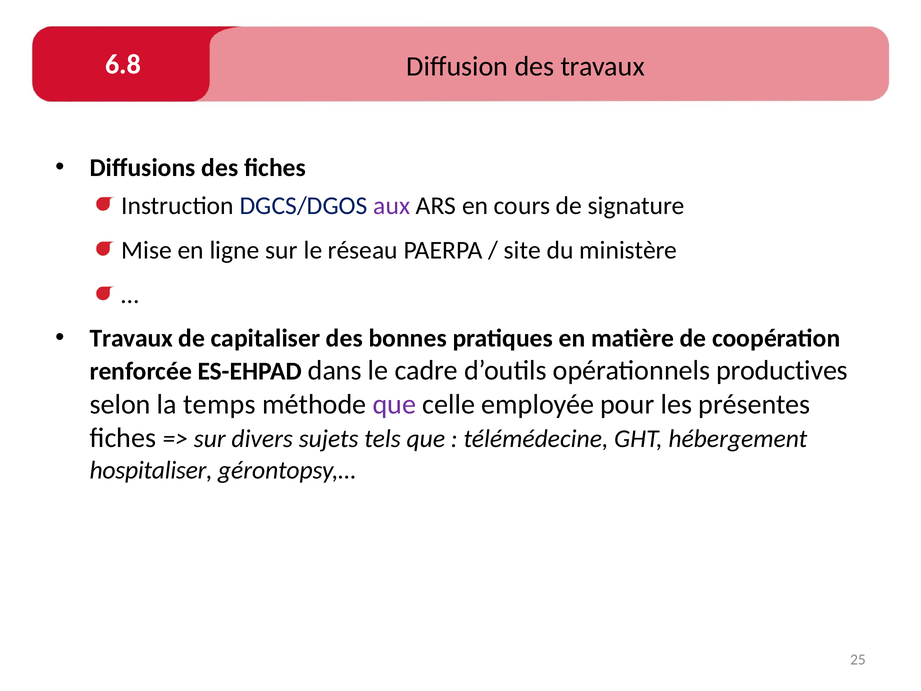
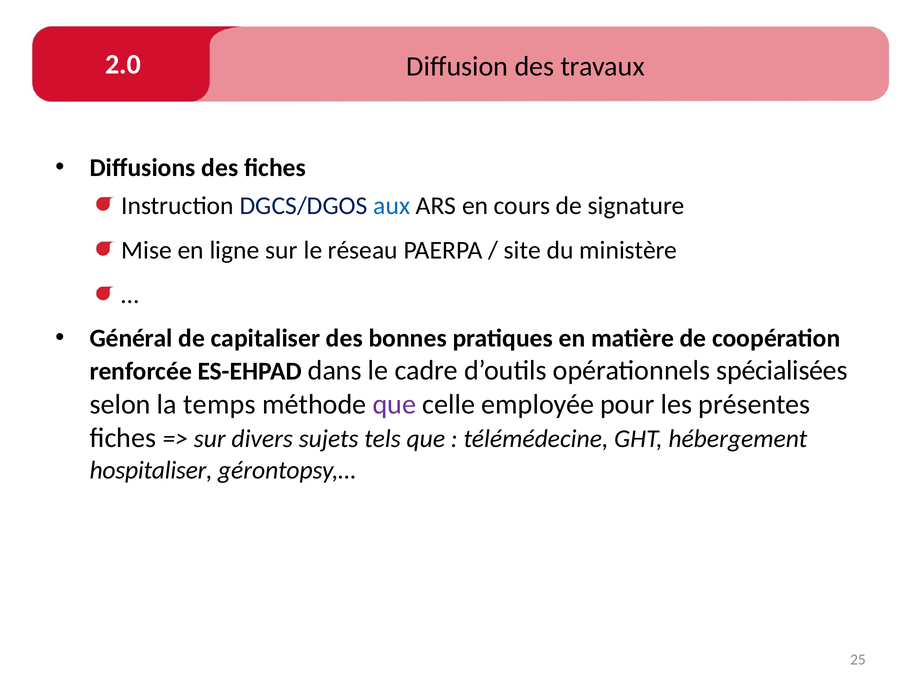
6.8: 6.8 -> 2.0
aux colour: purple -> blue
Travaux at (131, 338): Travaux -> Général
productives: productives -> spécialisées
